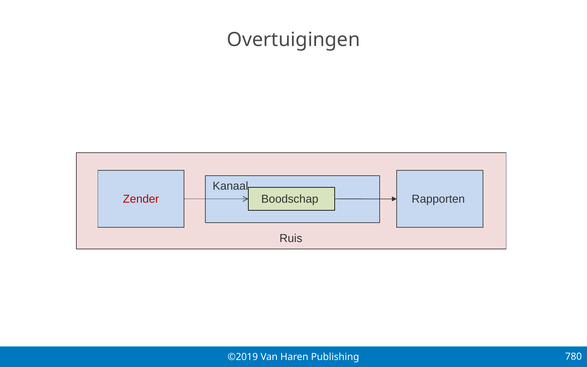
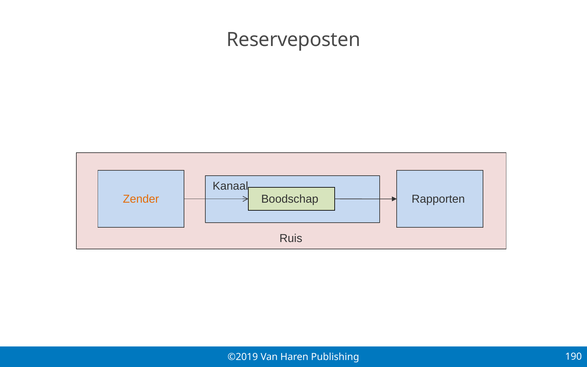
Overtuigingen: Overtuigingen -> Reserveposten
Zender colour: red -> orange
780: 780 -> 190
